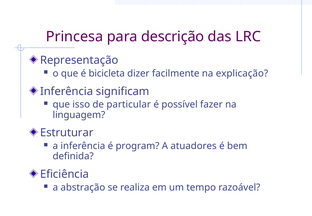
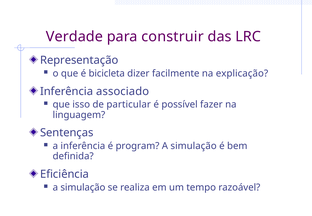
Princesa: Princesa -> Verdade
descrição: descrição -> construir
significam: significam -> associado
Estruturar: Estruturar -> Sentenças
atuadores at (194, 146): atuadores -> simulação
abstração at (83, 187): abstração -> simulação
